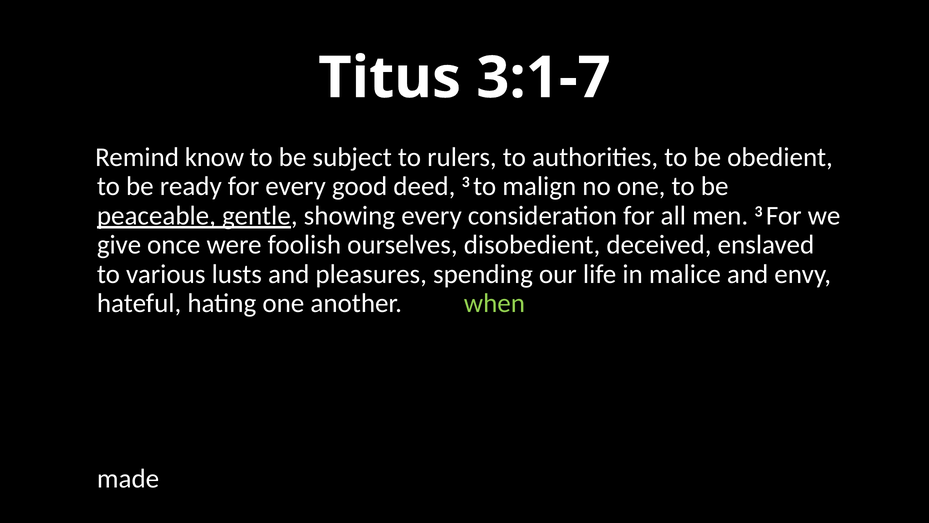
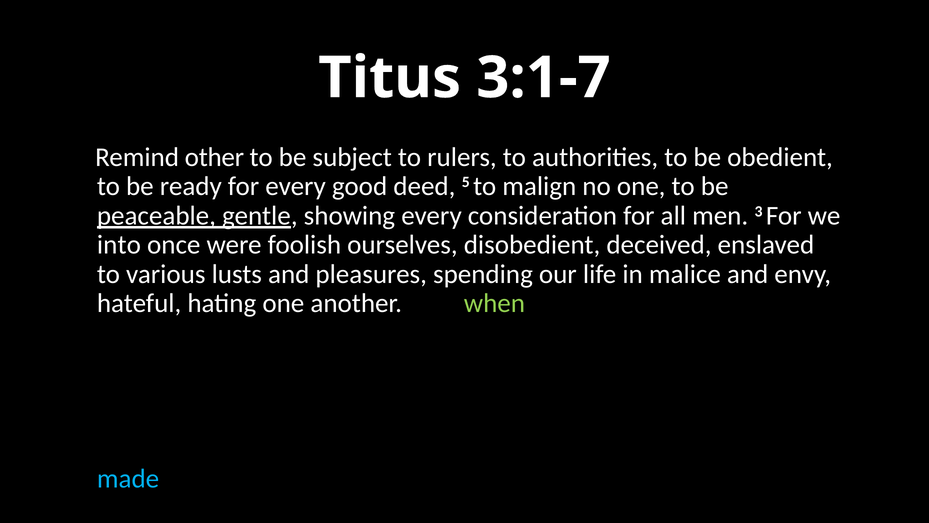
know: know -> other
deed 3: 3 -> 5
give: give -> into
made colour: white -> light blue
